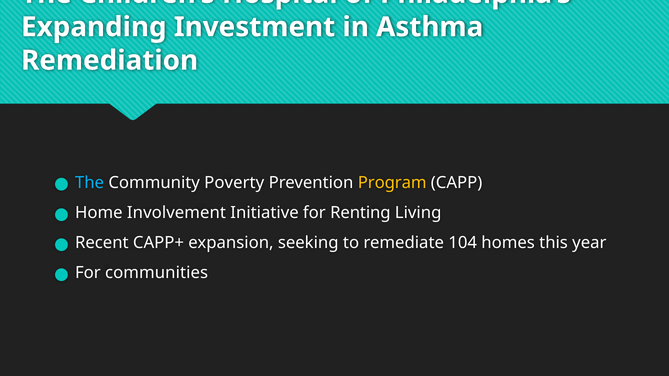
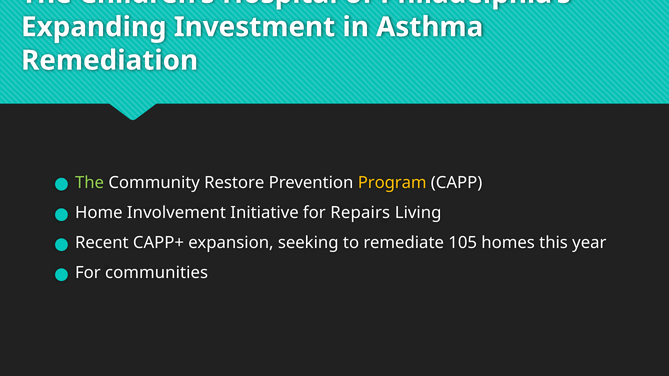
The at (90, 183) colour: light blue -> light green
Poverty: Poverty -> Restore
Renting: Renting -> Repairs
104: 104 -> 105
